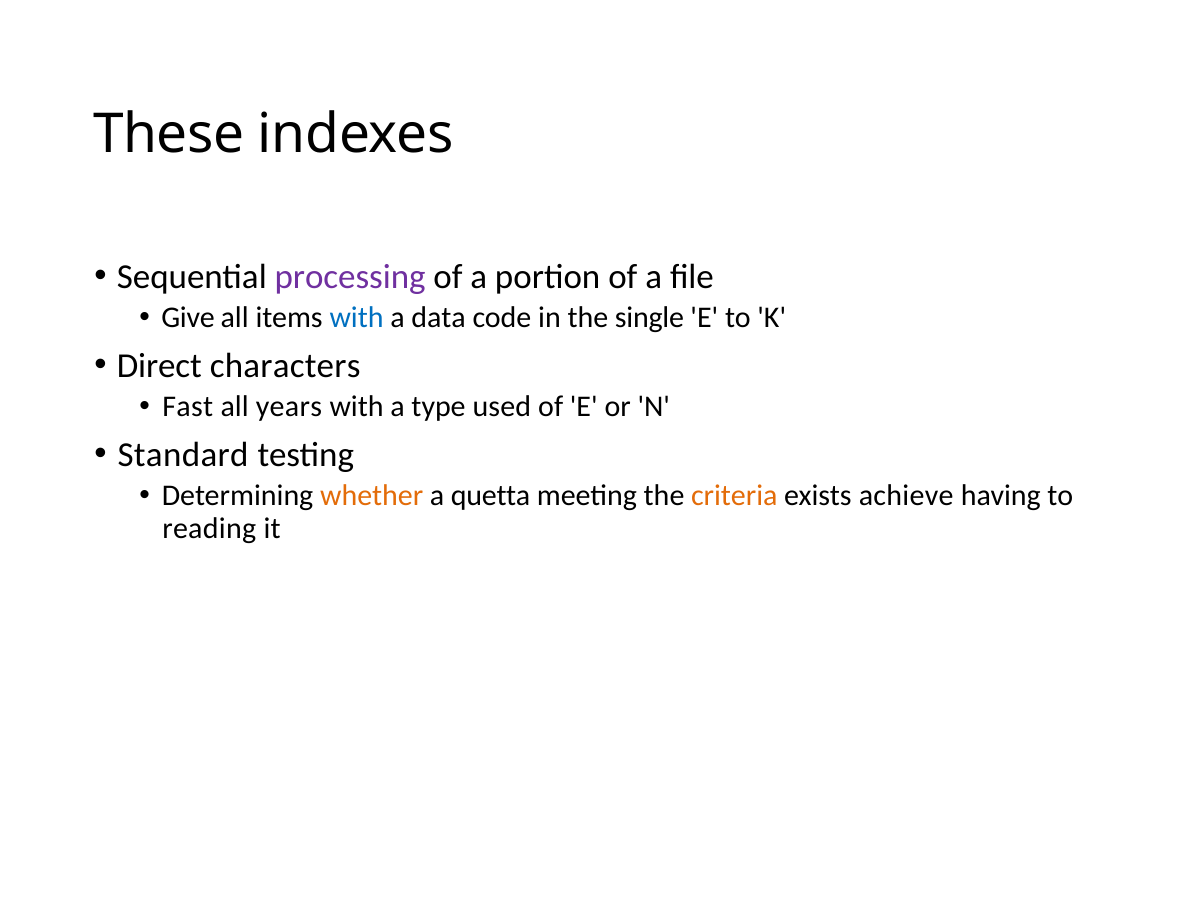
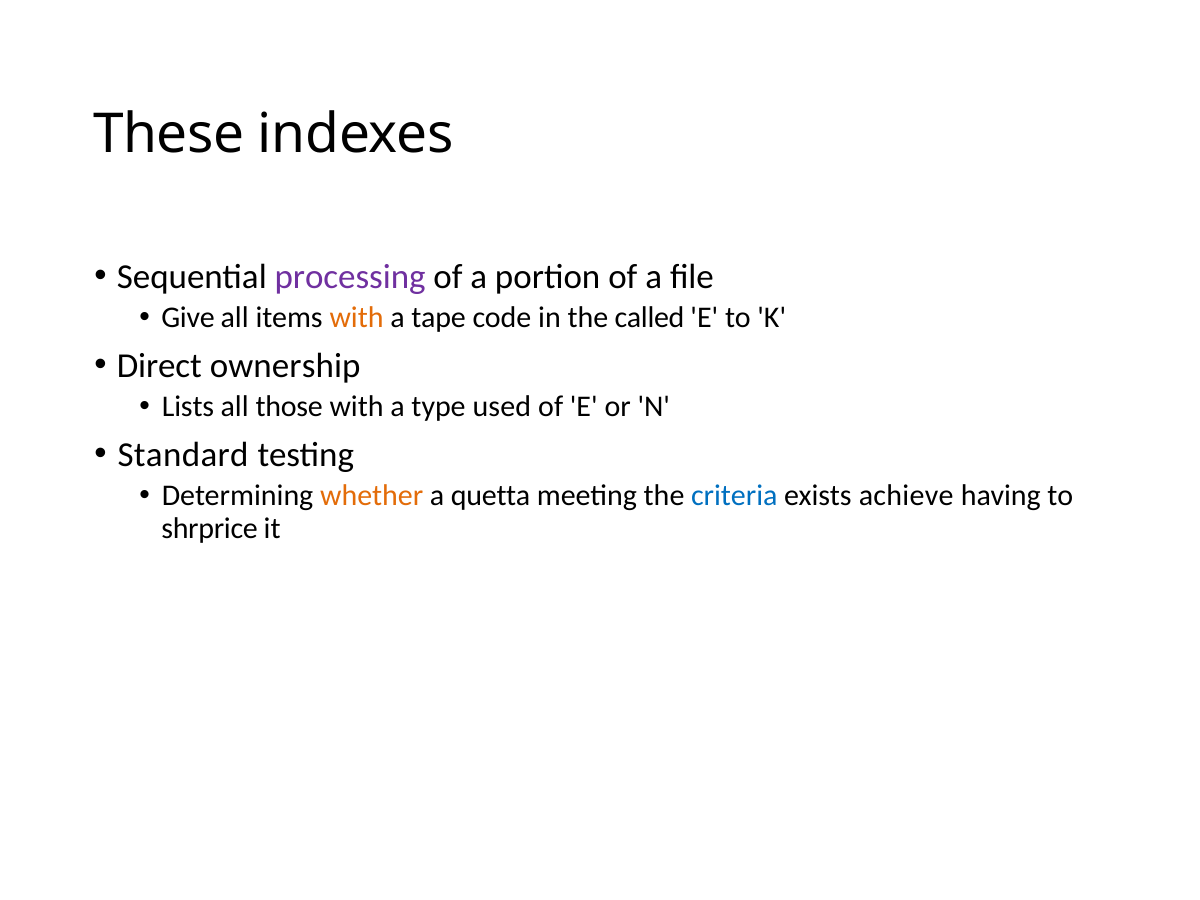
with at (357, 318) colour: blue -> orange
data: data -> tape
single: single -> called
characters: characters -> ownership
Fast: Fast -> Lists
years: years -> those
criteria colour: orange -> blue
reading: reading -> shrprice
